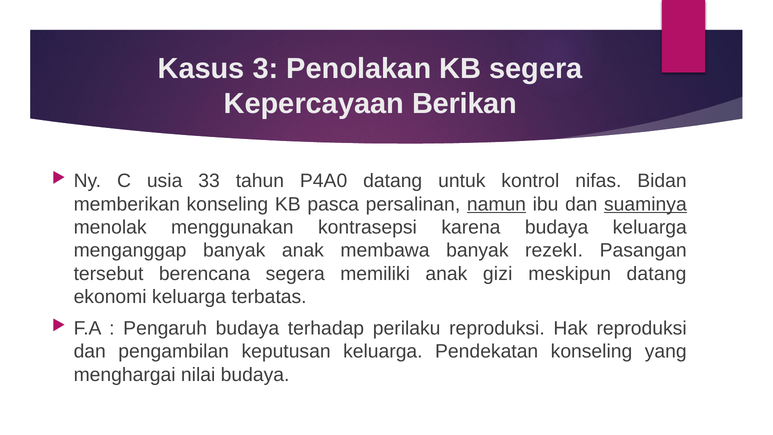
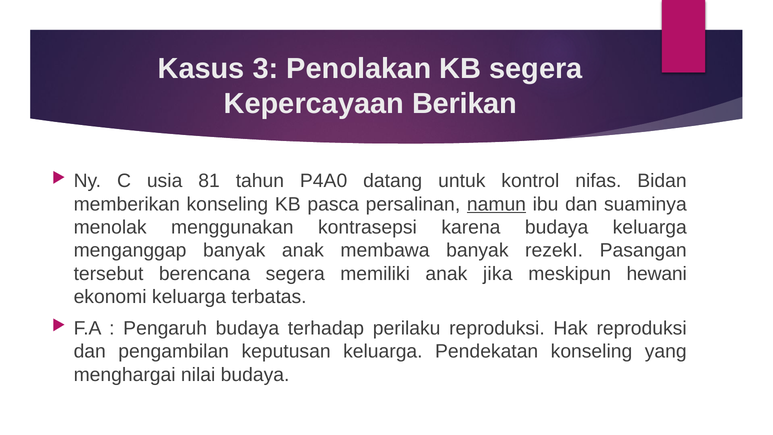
33: 33 -> 81
suaminya underline: present -> none
gizi: gizi -> jika
meskipun datang: datang -> hewani
